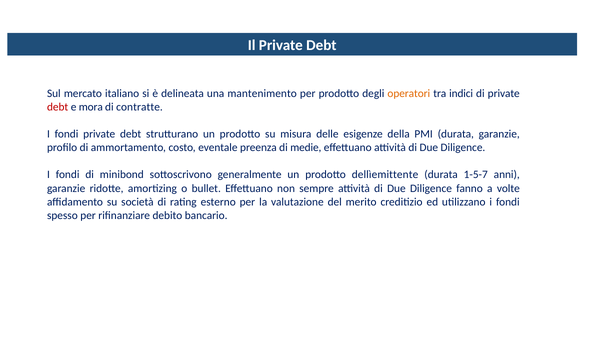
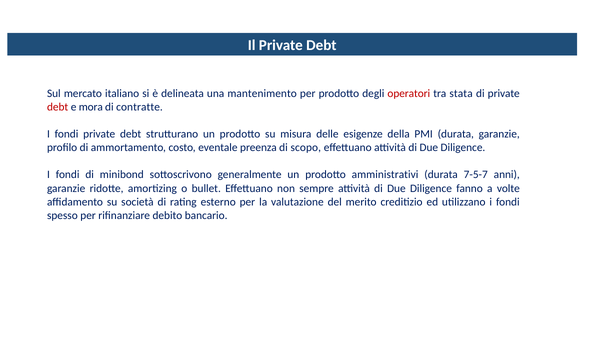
operatori colour: orange -> red
indici: indici -> stata
medie: medie -> scopo
dellìemittente: dellìemittente -> amministrativi
1-5-7: 1-5-7 -> 7-5-7
